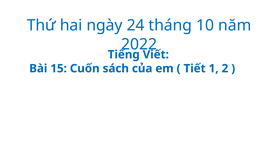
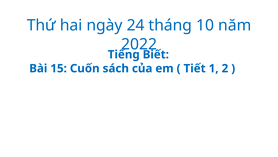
Viết: Viết -> Biết
